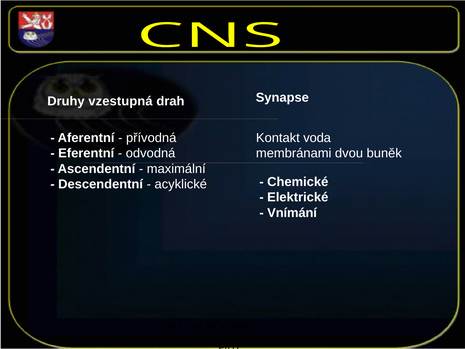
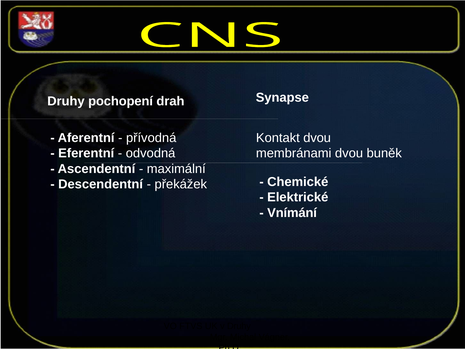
vzestupná: vzestupná -> pochopení
Kontakt voda: voda -> dvou
acyklické: acyklické -> překážek
